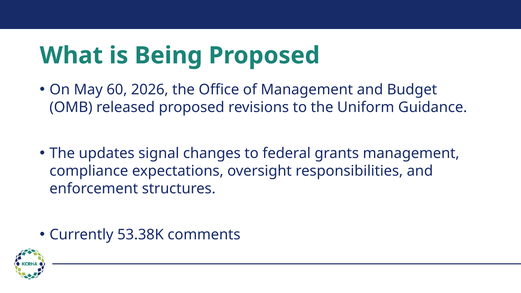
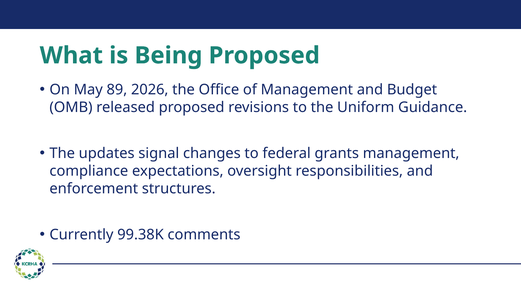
60: 60 -> 89
53.38K: 53.38K -> 99.38K
